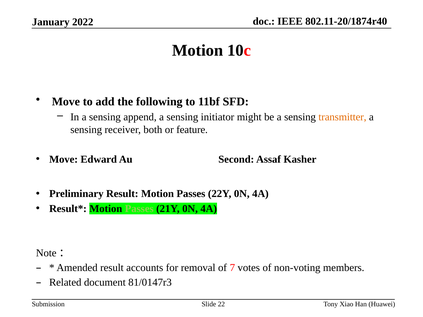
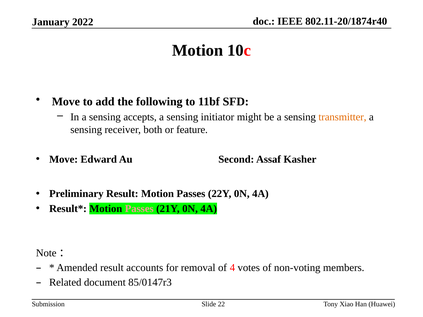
append: append -> accepts
Passes at (139, 209) colour: light green -> pink
7: 7 -> 4
81/0147r3: 81/0147r3 -> 85/0147r3
